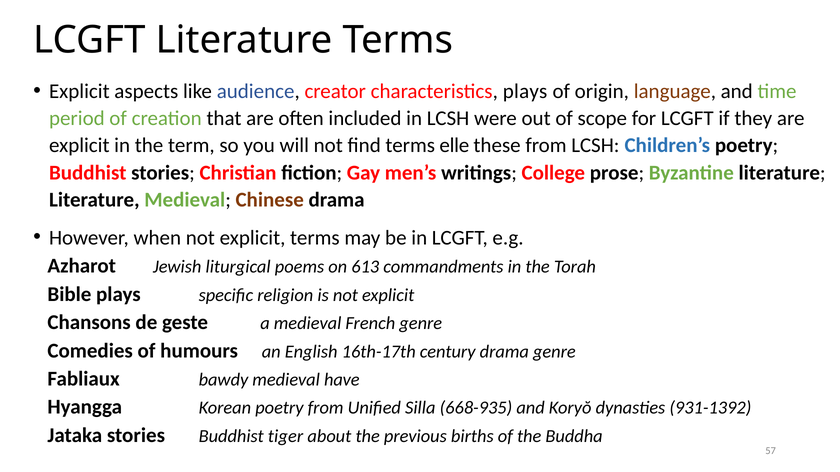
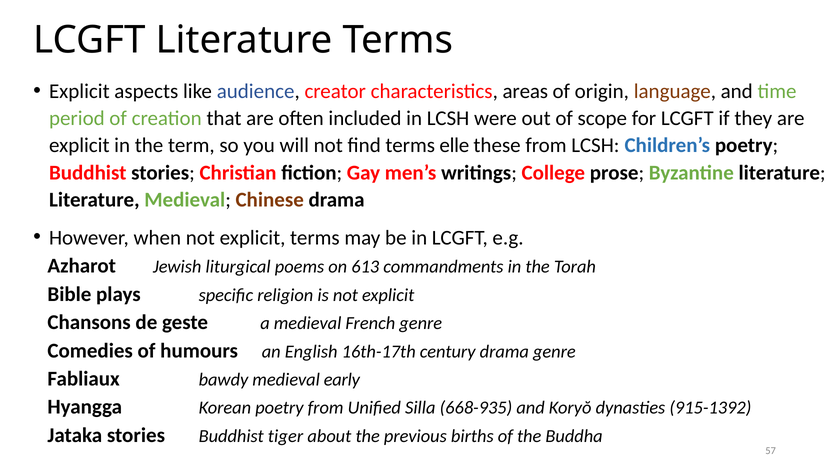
characteristics plays: plays -> areas
have: have -> early
931-1392: 931-1392 -> 915-1392
